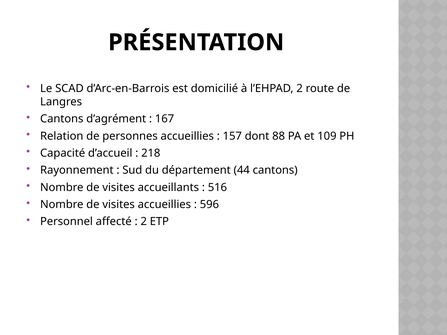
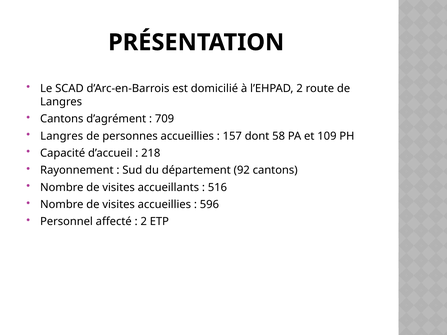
167: 167 -> 709
Relation at (62, 136): Relation -> Langres
88: 88 -> 58
44: 44 -> 92
